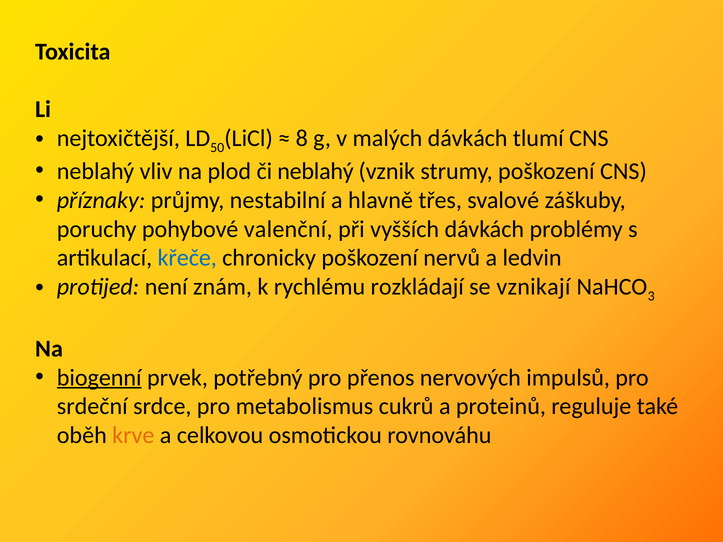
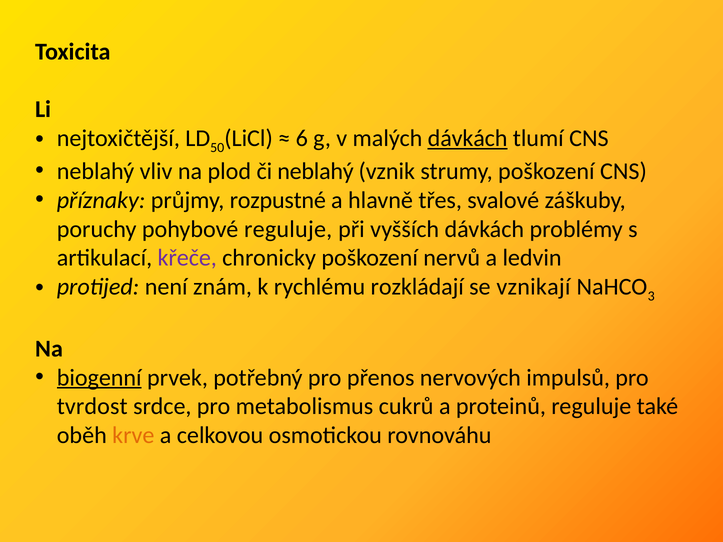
8: 8 -> 6
dávkách at (468, 138) underline: none -> present
nestabilní: nestabilní -> rozpustné
pohybové valenční: valenční -> reguluje
křeče colour: blue -> purple
srdeční: srdeční -> tvrdost
